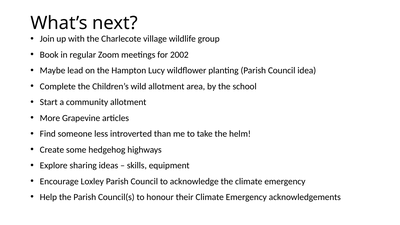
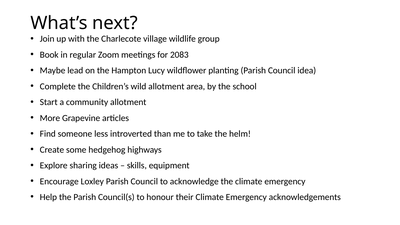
2002: 2002 -> 2083
